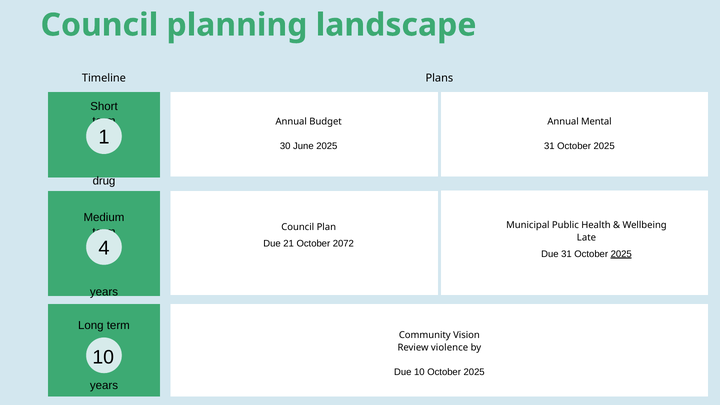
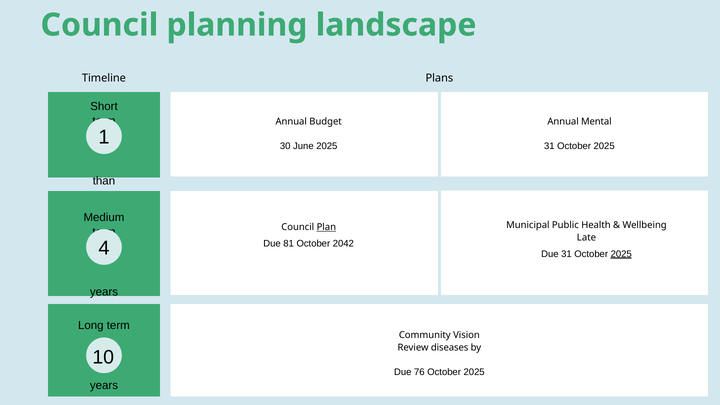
drug: drug -> than
Plan underline: none -> present
21: 21 -> 81
2072: 2072 -> 2042
violence: violence -> diseases
Due 10: 10 -> 76
